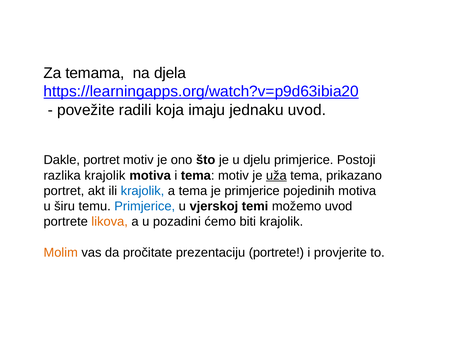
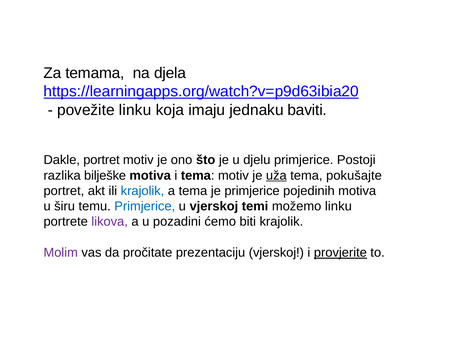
povežite radili: radili -> linku
jednaku uvod: uvod -> baviti
razlika krajolik: krajolik -> bilješke
prikazano: prikazano -> pokušajte
možemo uvod: uvod -> linku
likova colour: orange -> purple
Molim colour: orange -> purple
prezentaciju portrete: portrete -> vjerskoj
provjerite underline: none -> present
